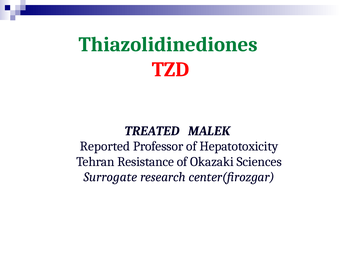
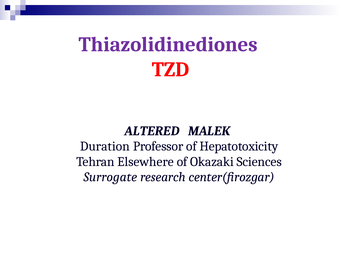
Thiazolidinediones colour: green -> purple
TREATED: TREATED -> ALTERED
Reported: Reported -> Duration
Resistance: Resistance -> Elsewhere
